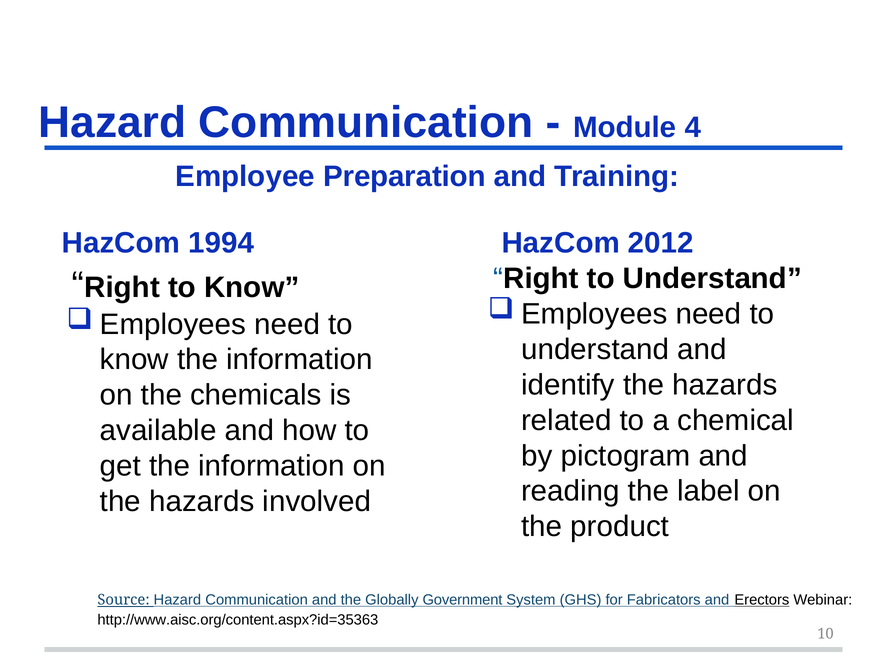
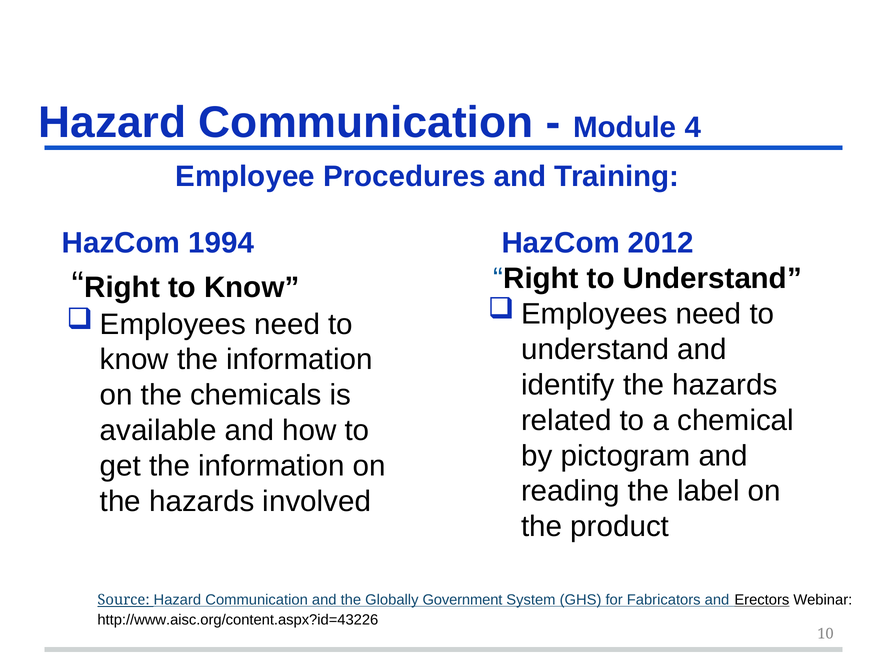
Preparation: Preparation -> Procedures
http://www.aisc.org/content.aspx?id=35363: http://www.aisc.org/content.aspx?id=35363 -> http://www.aisc.org/content.aspx?id=43226
